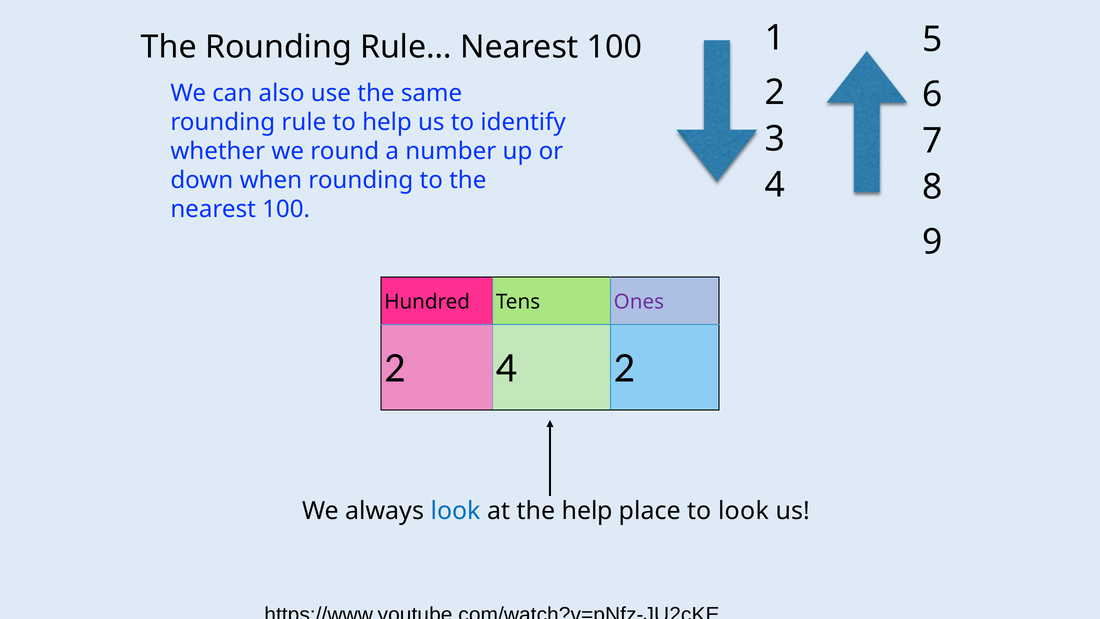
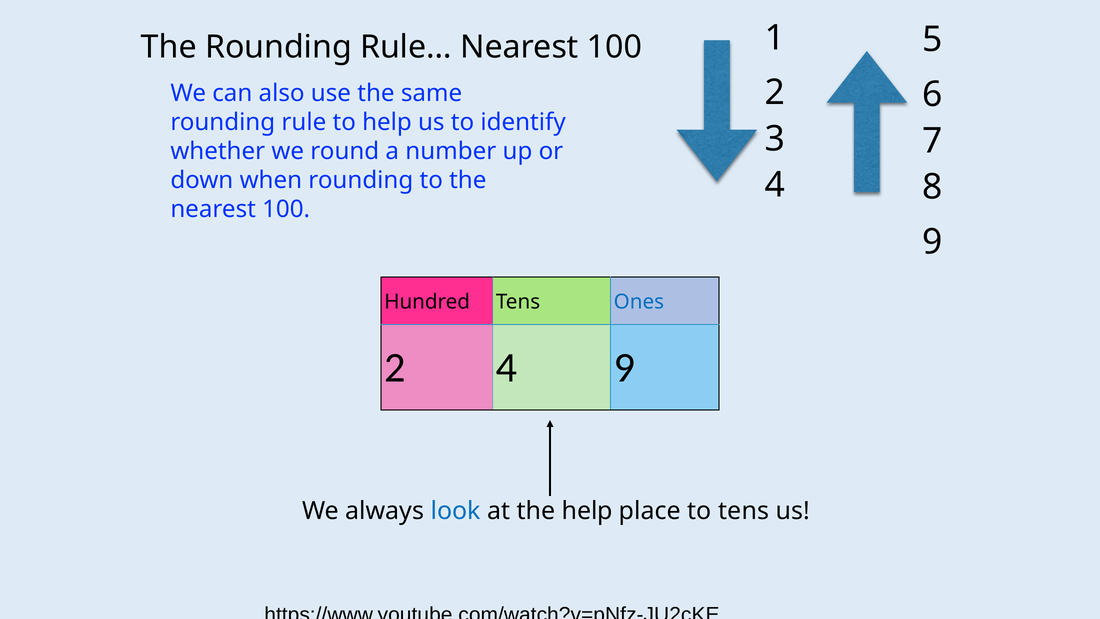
Ones colour: purple -> blue
4 2: 2 -> 9
to look: look -> tens
